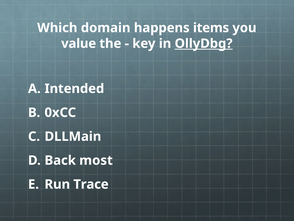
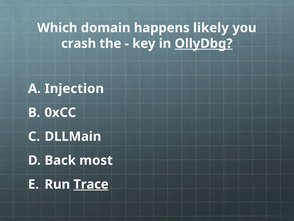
items: items -> likely
value: value -> crash
Intended: Intended -> Injection
Trace underline: none -> present
